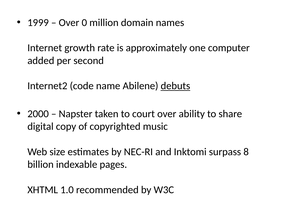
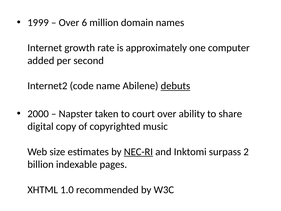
0: 0 -> 6
NEC-RI underline: none -> present
8: 8 -> 2
